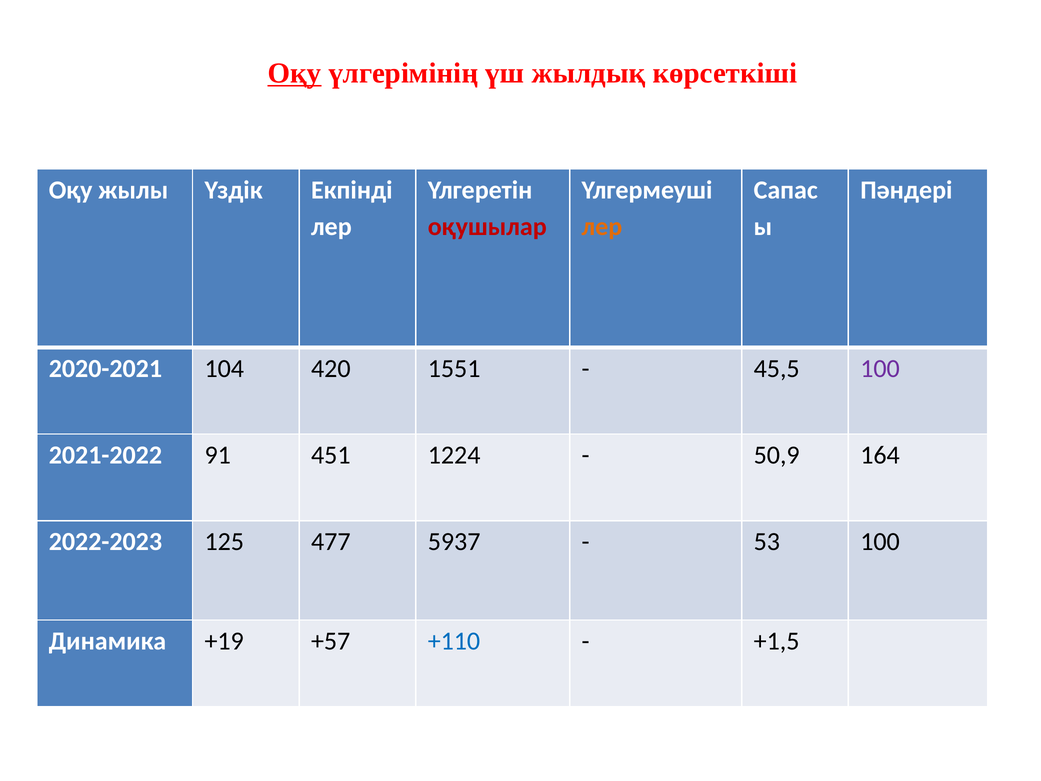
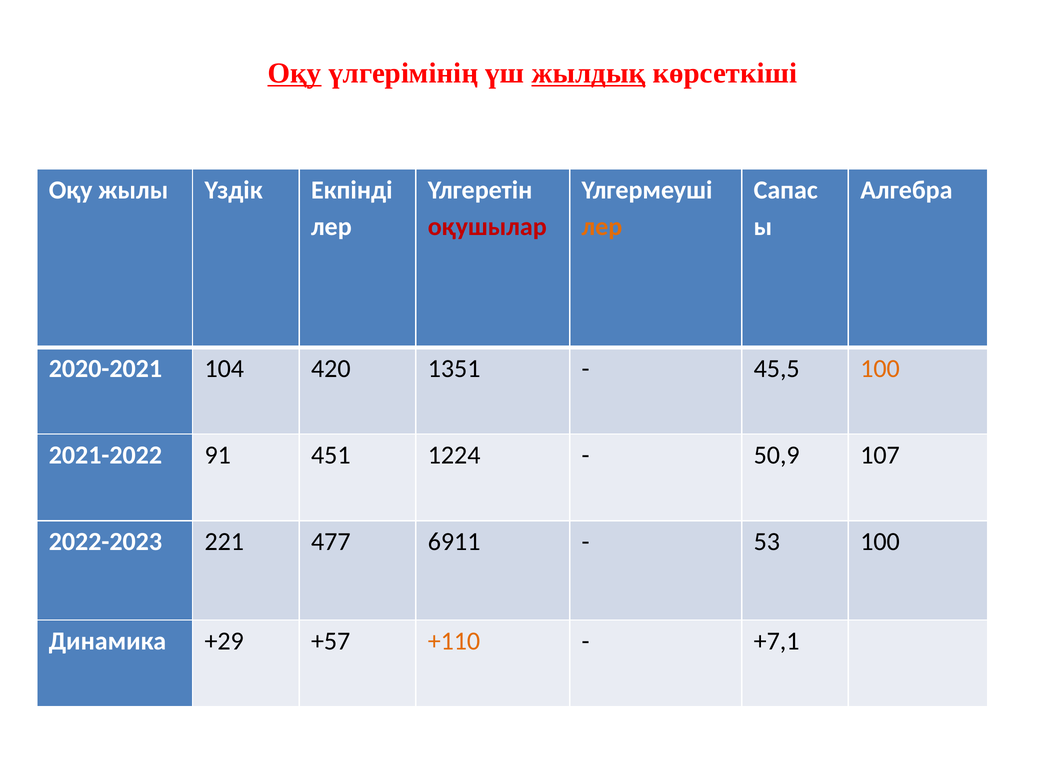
жылдық underline: none -> present
Пәндері: Пәндері -> Алгебра
1551: 1551 -> 1351
100 at (880, 368) colour: purple -> orange
164: 164 -> 107
125: 125 -> 221
5937: 5937 -> 6911
+19: +19 -> +29
+110 colour: blue -> orange
+1,5: +1,5 -> +7,1
